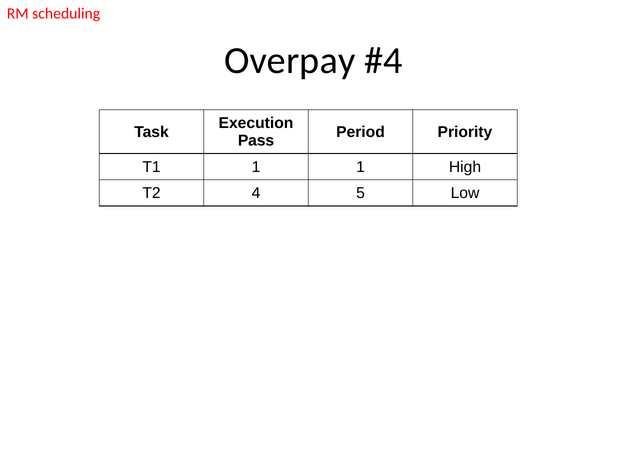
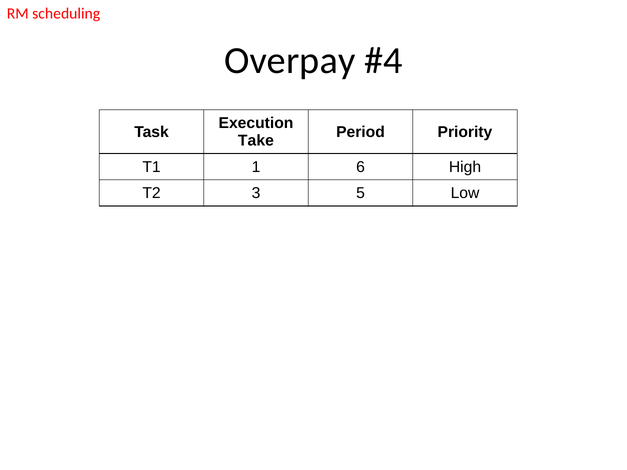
Pass: Pass -> Take
1 1: 1 -> 6
4: 4 -> 3
